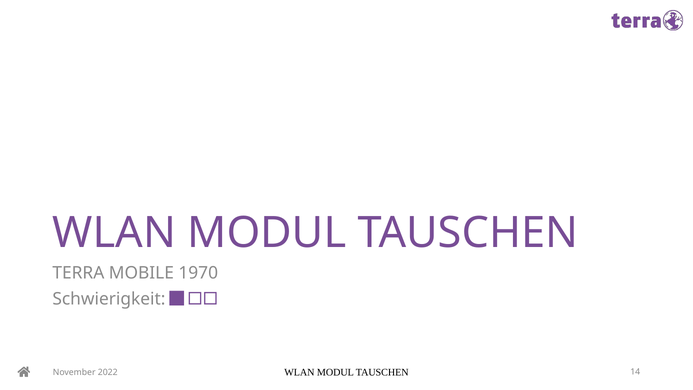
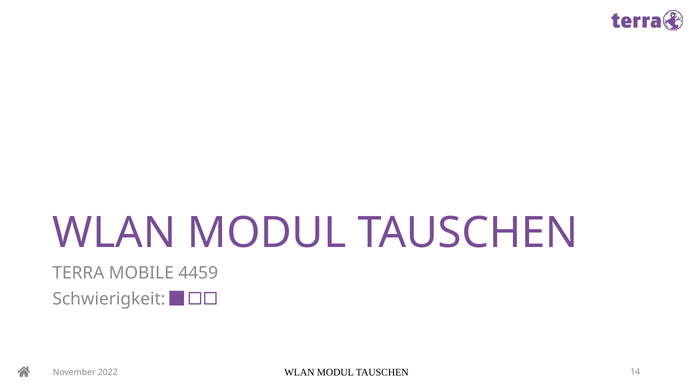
1970: 1970 -> 4459
